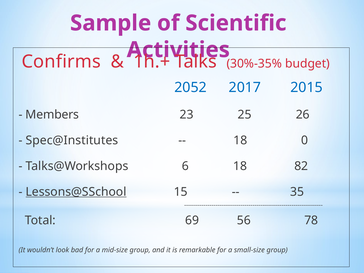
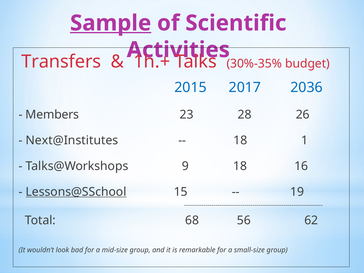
Sample underline: none -> present
Confirms: Confirms -> Transfers
2052: 2052 -> 2015
2015: 2015 -> 2036
25: 25 -> 28
Spec@Institutes: Spec@Institutes -> Next@Institutes
0: 0 -> 1
6: 6 -> 9
82: 82 -> 16
35: 35 -> 19
69: 69 -> 68
78: 78 -> 62
